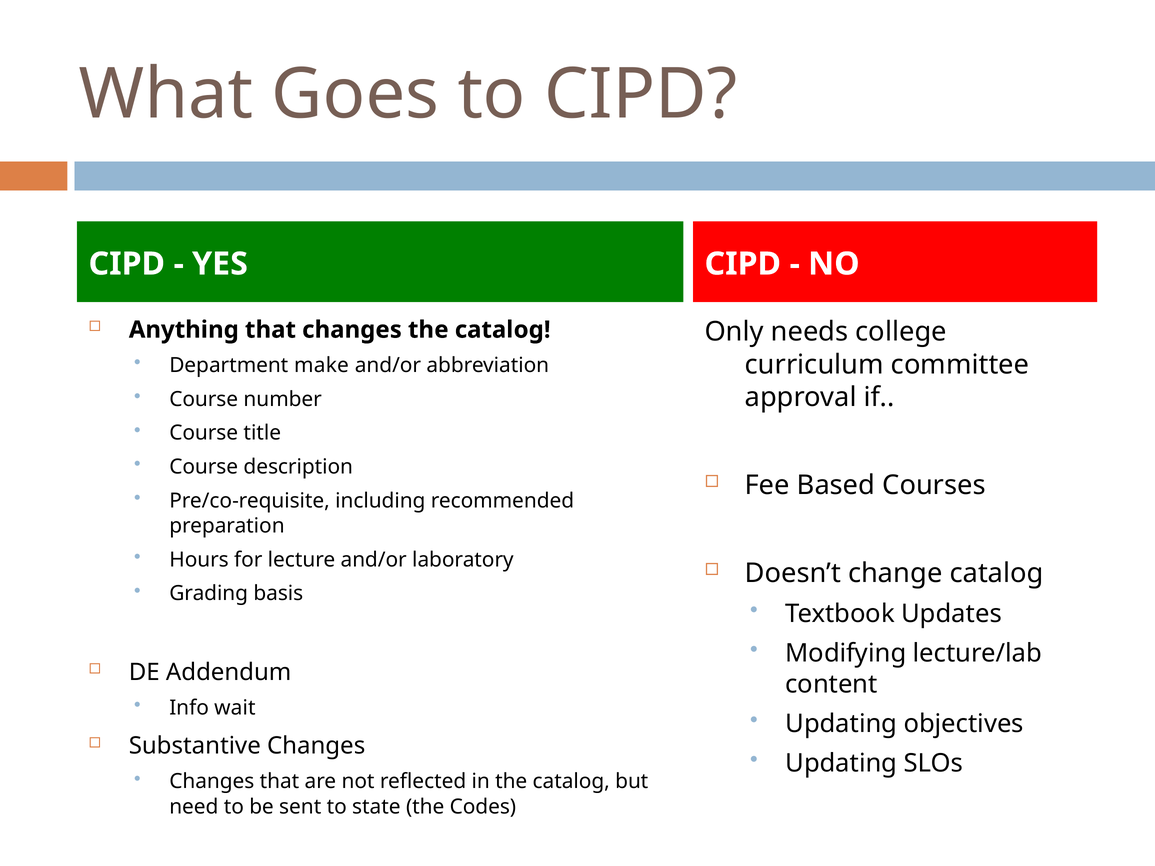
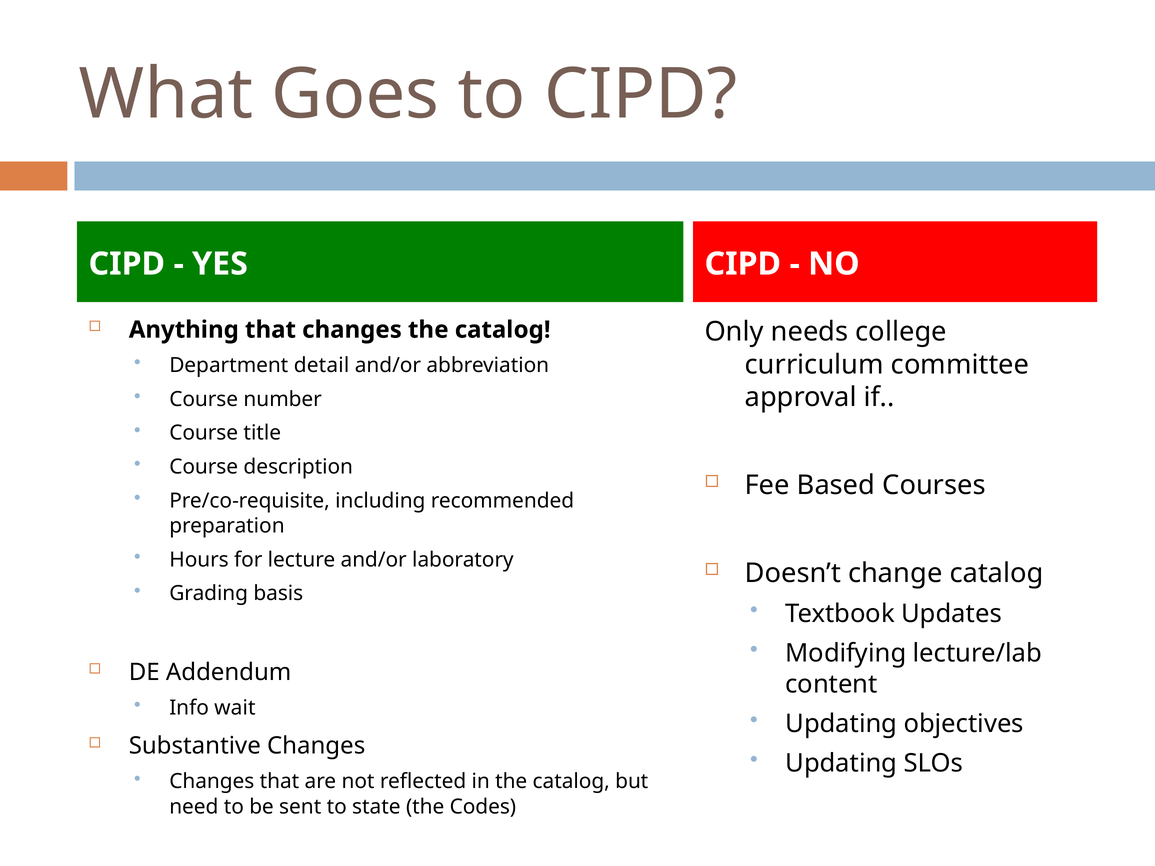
make: make -> detail
